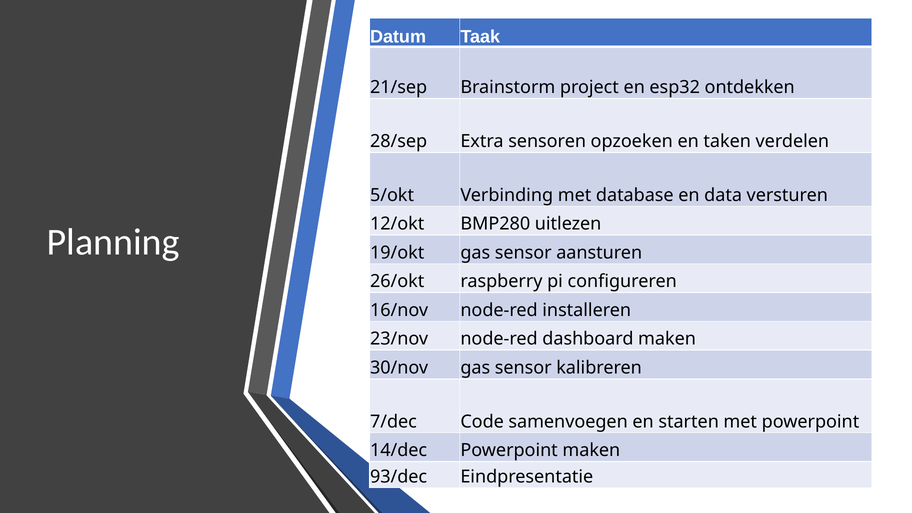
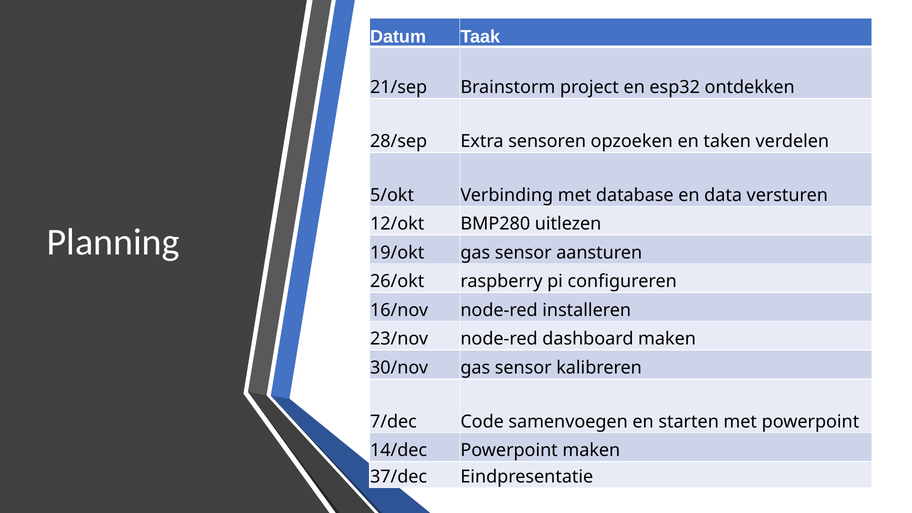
93/dec: 93/dec -> 37/dec
